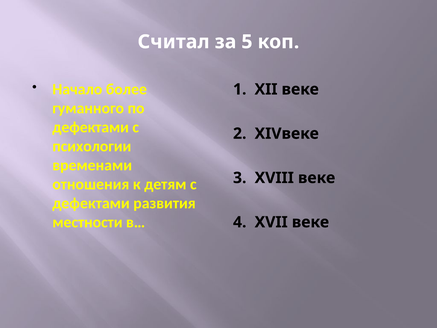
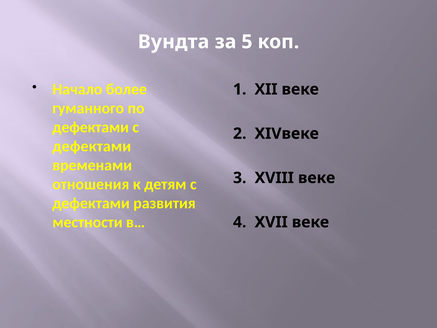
Считал: Считал -> Вундта
психологии at (92, 146): психологии -> дефектами
